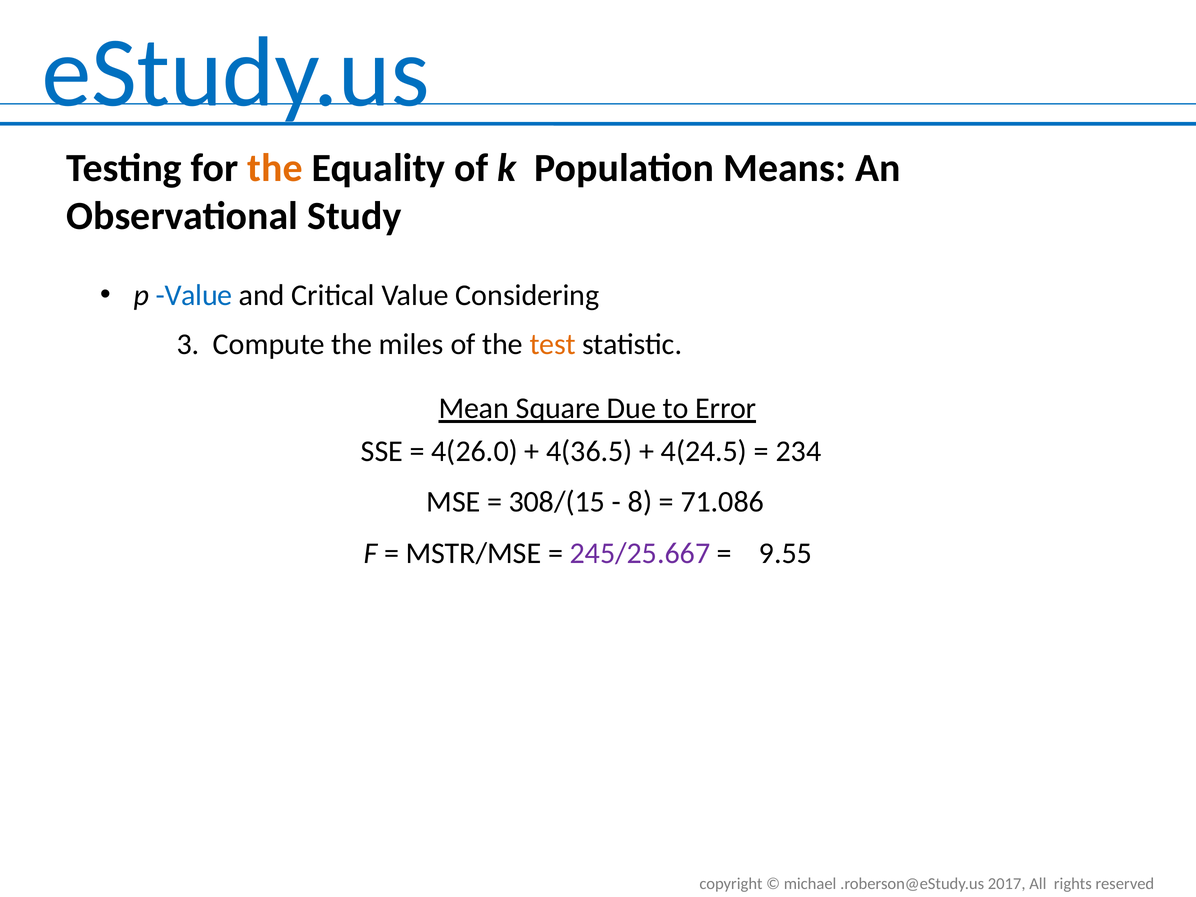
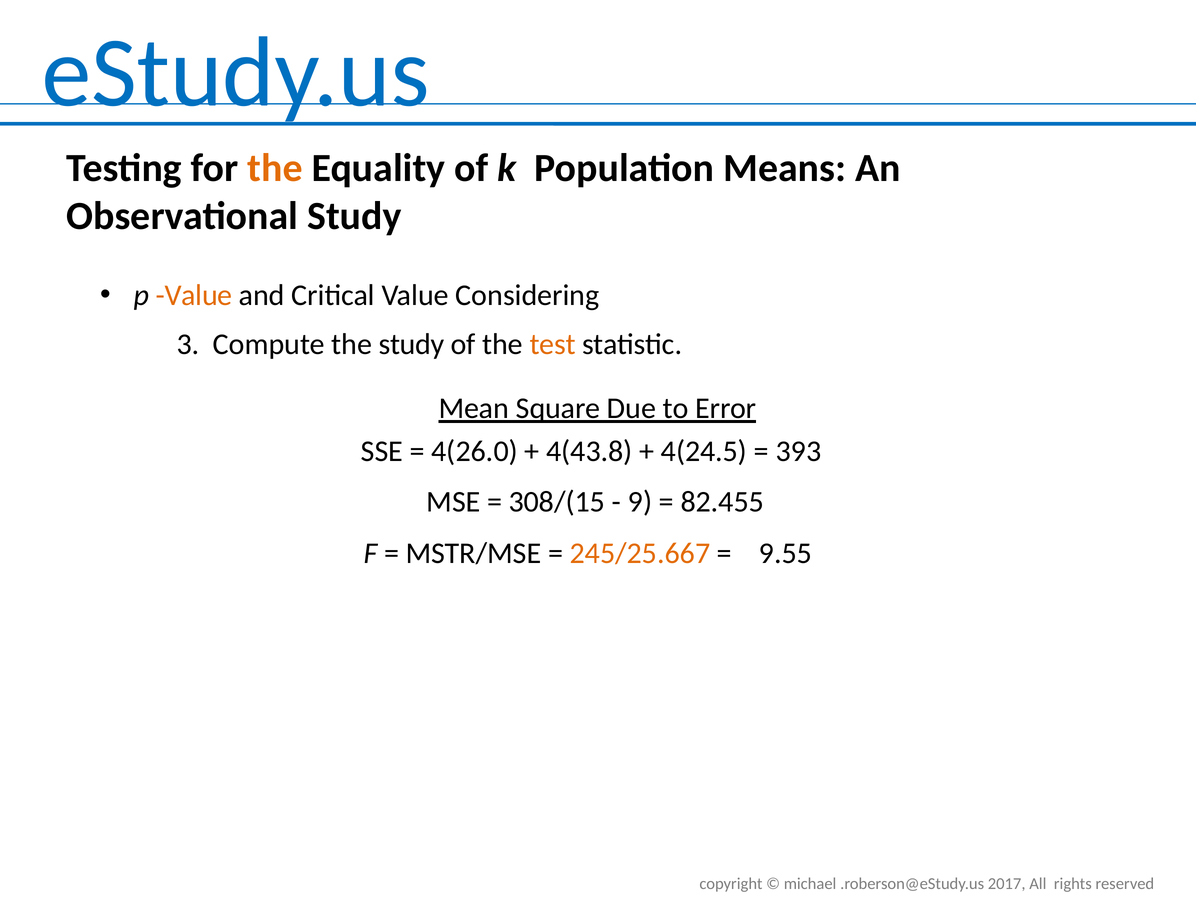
Value at (194, 296) colour: blue -> orange
the miles: miles -> study
4(36.5: 4(36.5 -> 4(43.8
234: 234 -> 393
8: 8 -> 9
71.086: 71.086 -> 82.455
245/25.667 colour: purple -> orange
